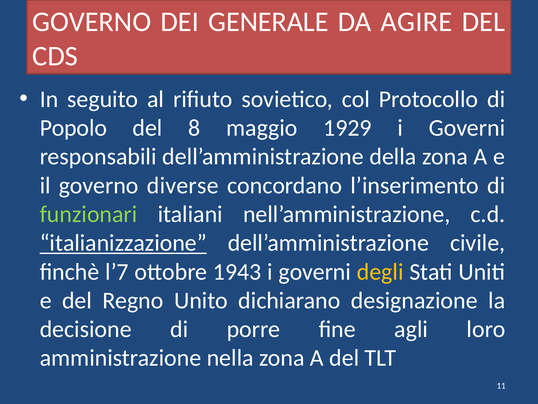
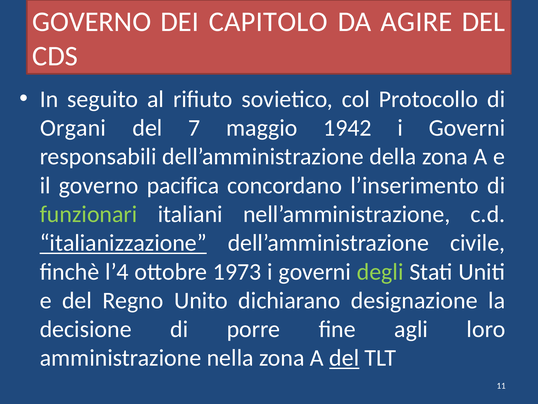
GENERALE: GENERALE -> CAPITOLO
Popolo: Popolo -> Organi
8: 8 -> 7
1929: 1929 -> 1942
diverse: diverse -> pacifica
l’7: l’7 -> l’4
1943: 1943 -> 1973
degli colour: yellow -> light green
del at (344, 358) underline: none -> present
